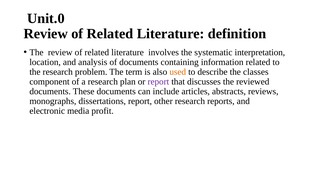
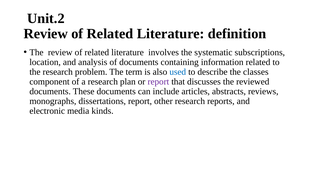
Unit.0: Unit.0 -> Unit.2
interpretation: interpretation -> subscriptions
used colour: orange -> blue
profit: profit -> kinds
